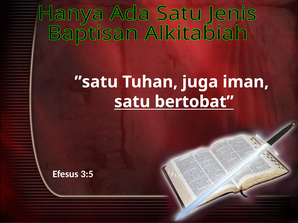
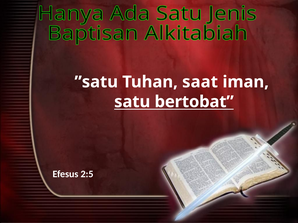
juga: juga -> saat
3:5: 3:5 -> 2:5
